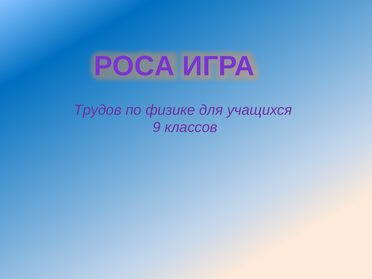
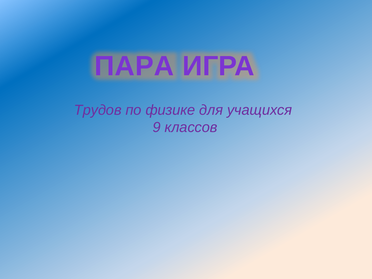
РОСА: РОСА -> ПАРА
